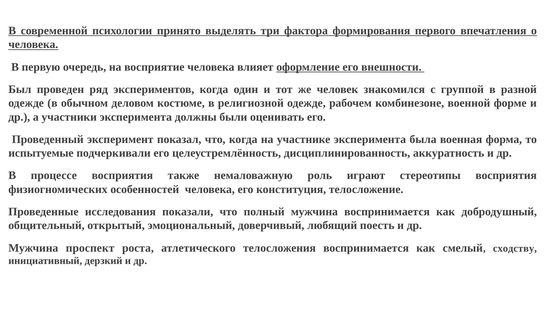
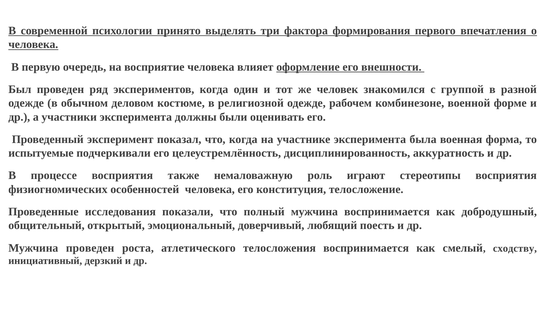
Мужчина проспект: проспект -> проведен
